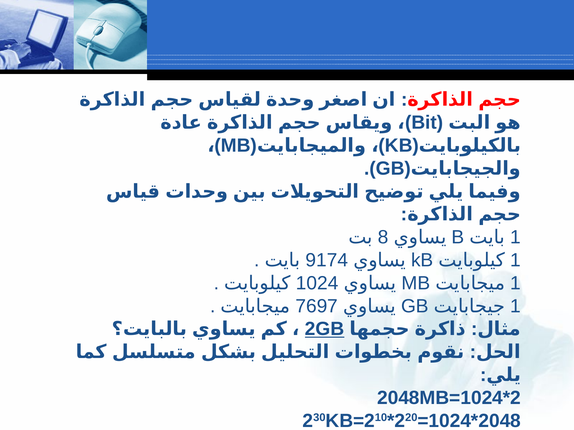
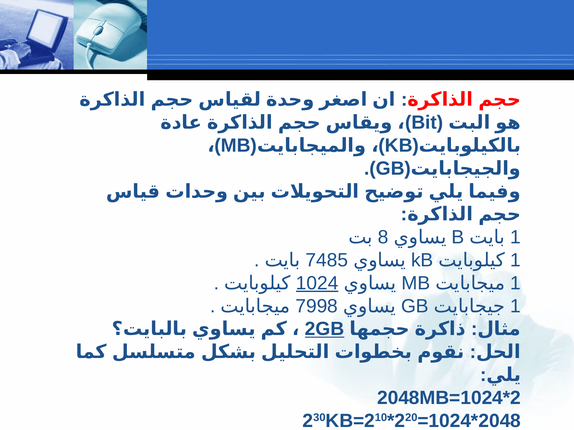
9174: 9174 -> 7485
1024 at (317, 283) underline: none -> present
7697: 7697 -> 7998
